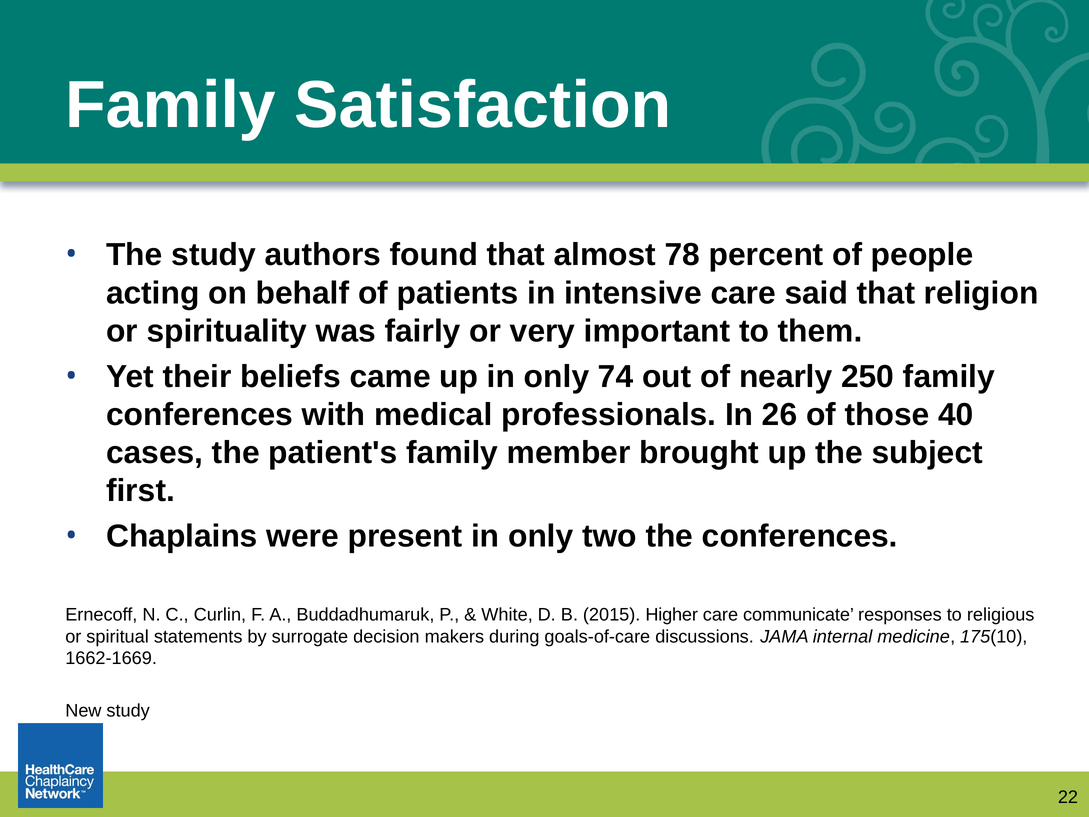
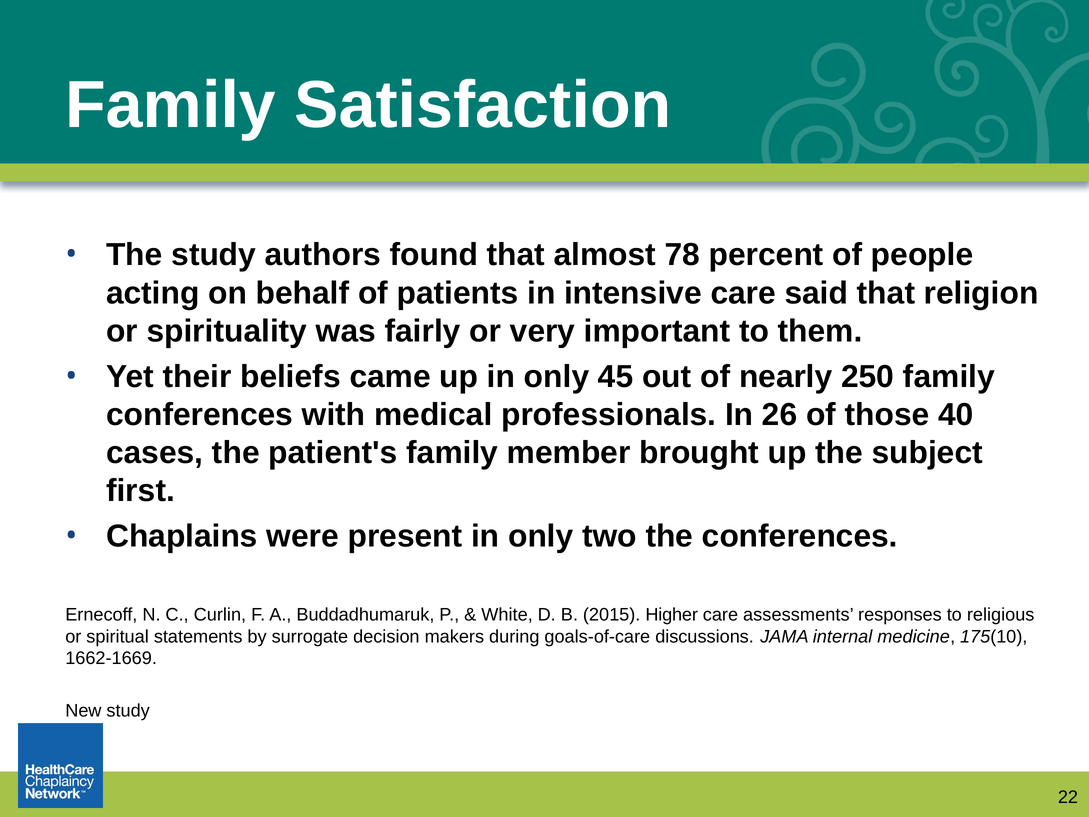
74: 74 -> 45
communicate: communicate -> assessments
